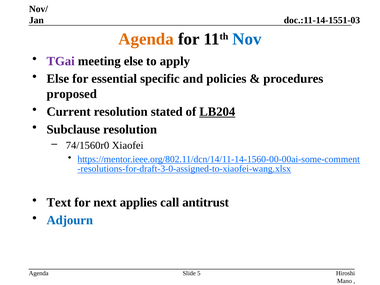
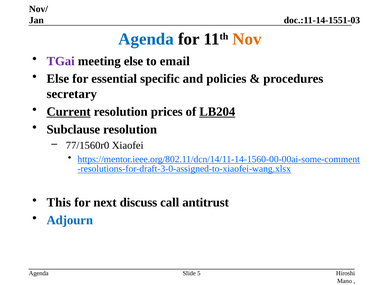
Agenda at (146, 39) colour: orange -> blue
Nov colour: blue -> orange
apply: apply -> email
proposed: proposed -> secretary
Current underline: none -> present
stated: stated -> prices
74/1560r0: 74/1560r0 -> 77/1560r0
Text: Text -> This
applies: applies -> discuss
